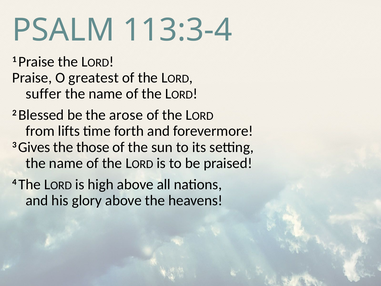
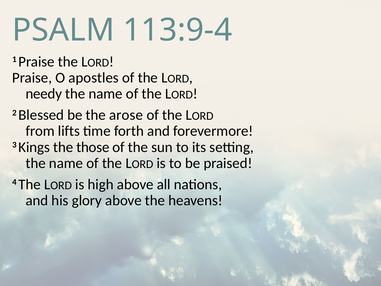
113:3-4: 113:3-4 -> 113:9-4
greatest: greatest -> apostles
suffer: suffer -> needy
Gives: Gives -> Kings
